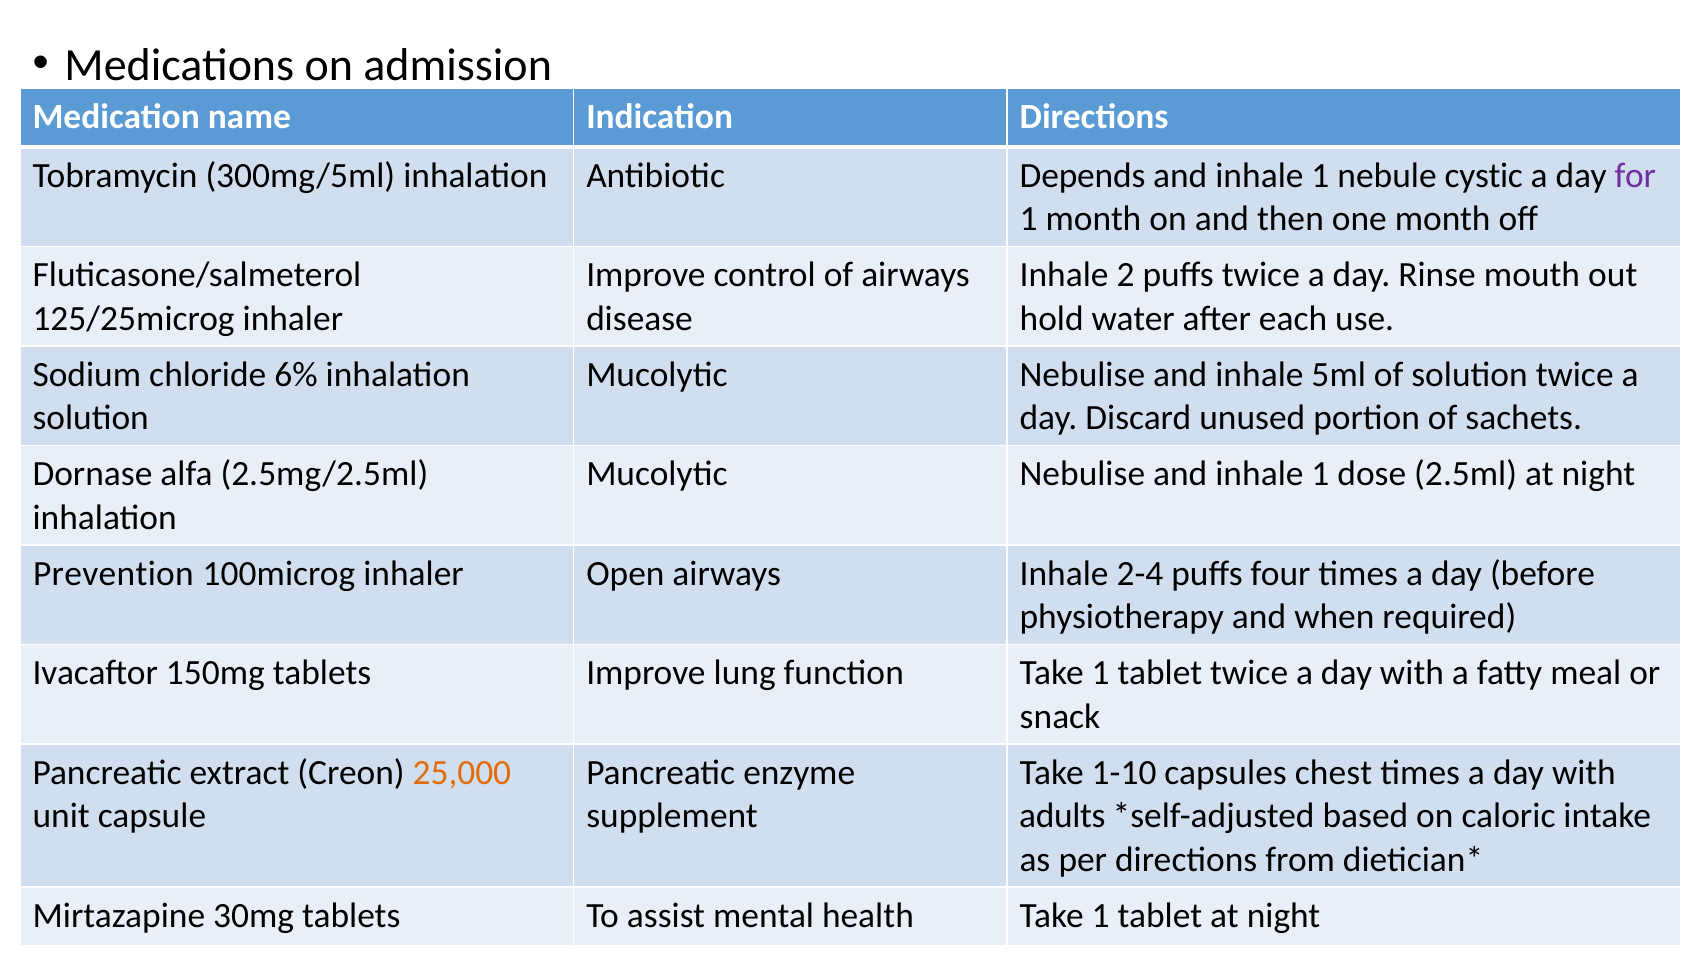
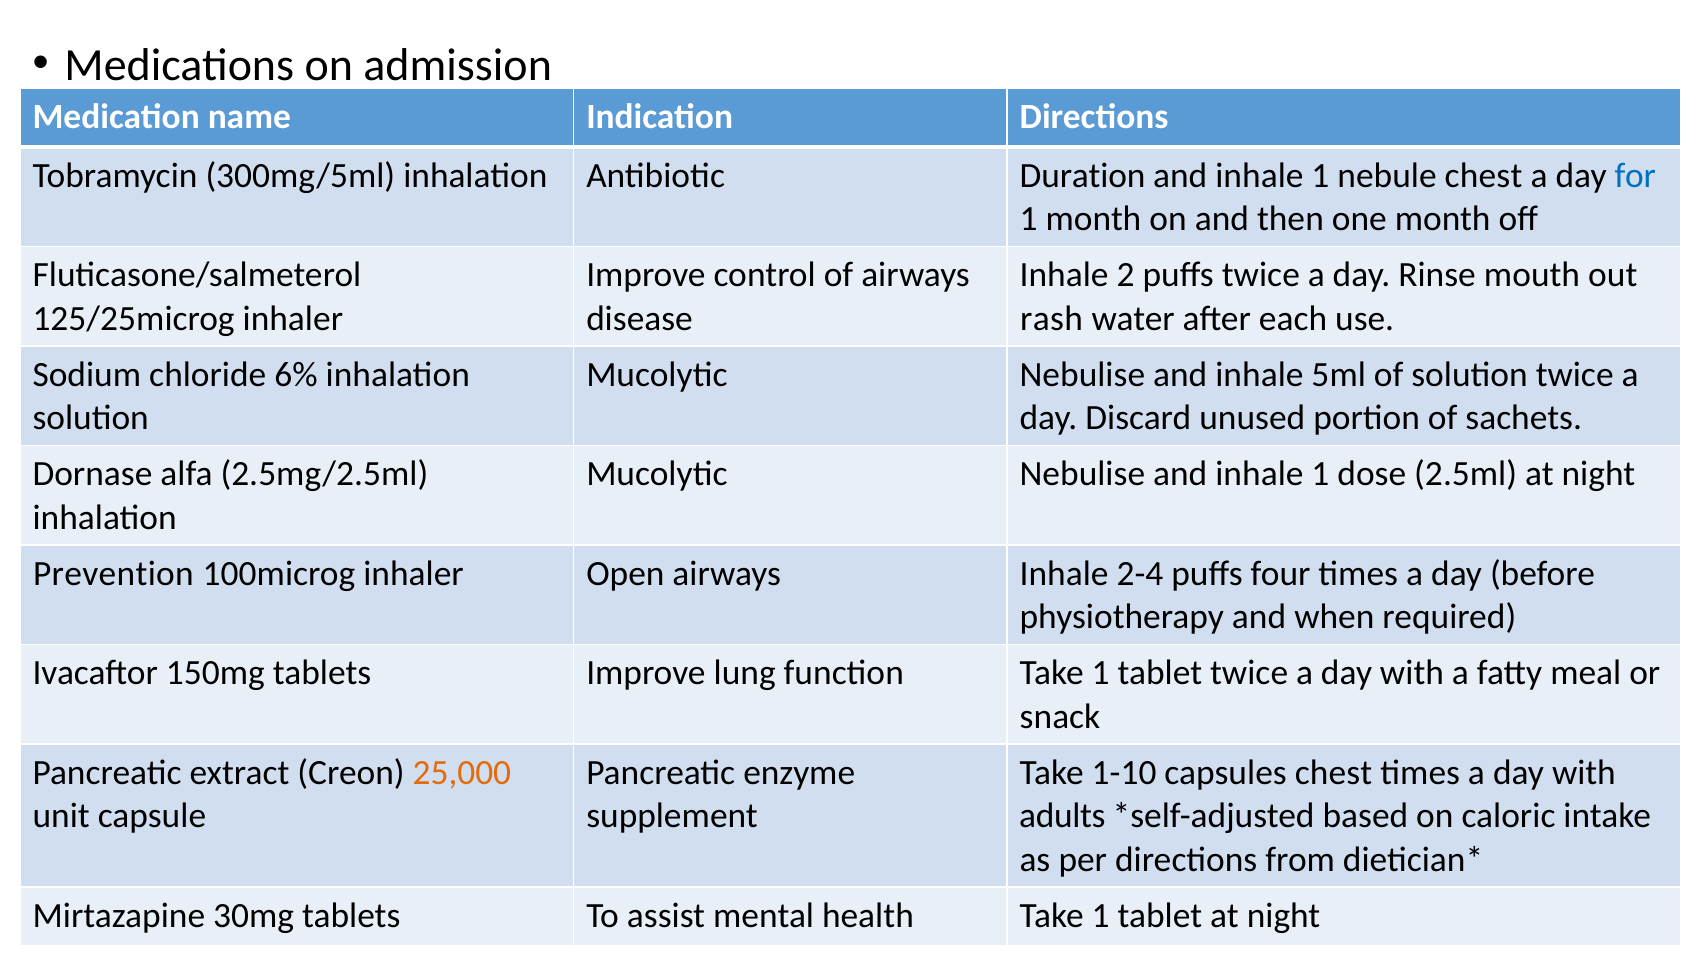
Depends: Depends -> Duration
nebule cystic: cystic -> chest
for colour: purple -> blue
hold: hold -> rash
